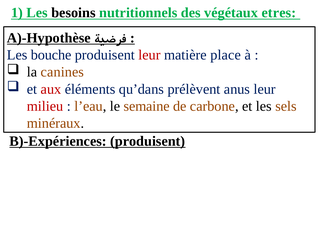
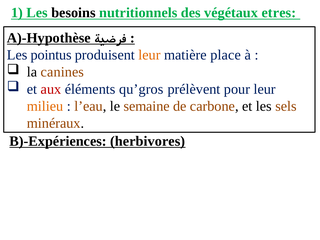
bouche: bouche -> pointus
leur at (150, 55) colour: red -> orange
qu’dans: qu’dans -> qu’gros
anus: anus -> pour
milieu colour: red -> orange
B)-Expériences produisent: produisent -> herbivores
